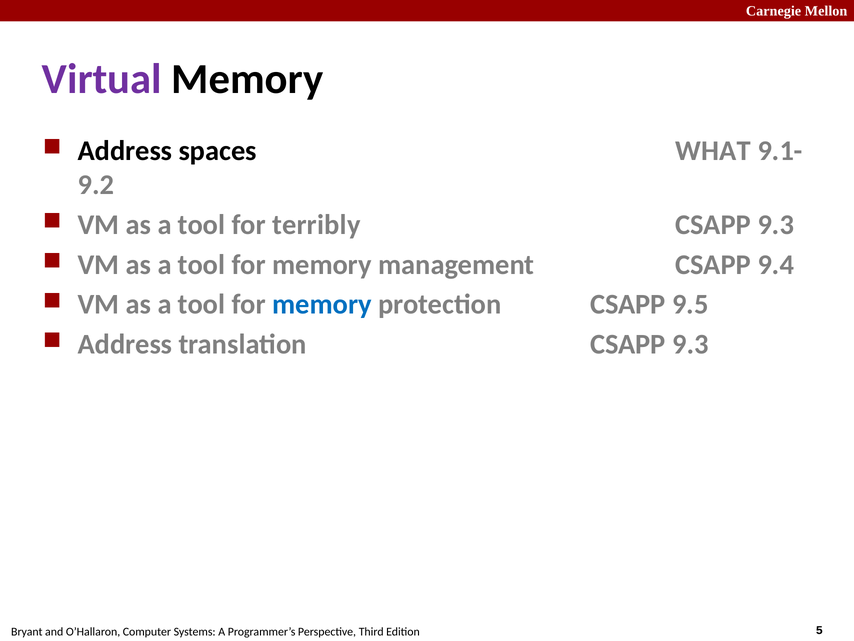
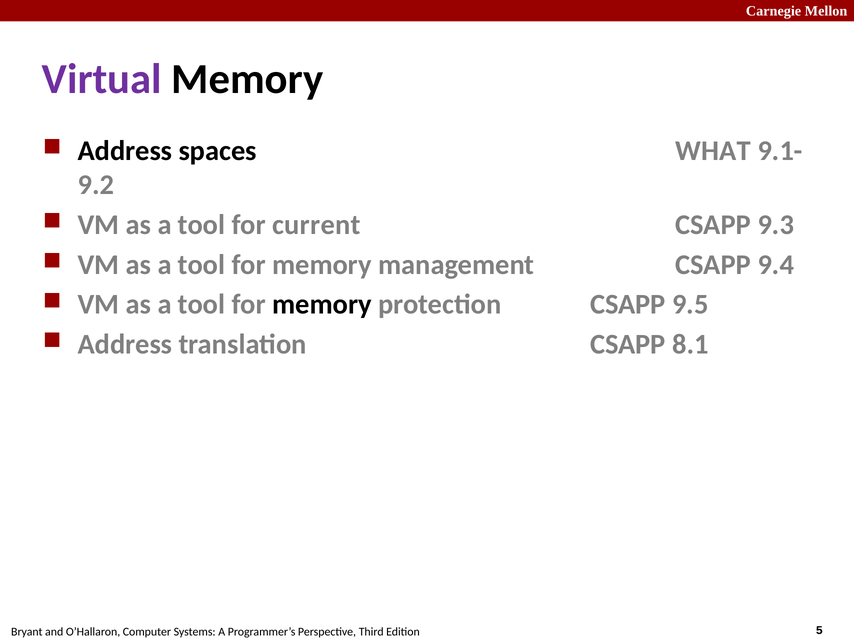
terribly: terribly -> current
memory at (322, 304) colour: blue -> black
translation CSAPP 9.3: 9.3 -> 8.1
